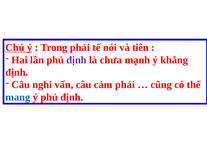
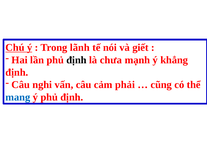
Trong phải: phải -> lãnh
tiên: tiên -> giết
định at (76, 60) colour: purple -> black
